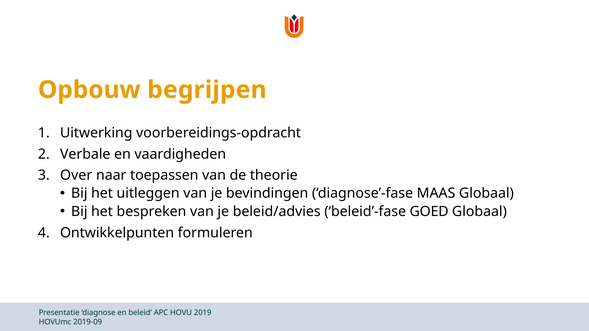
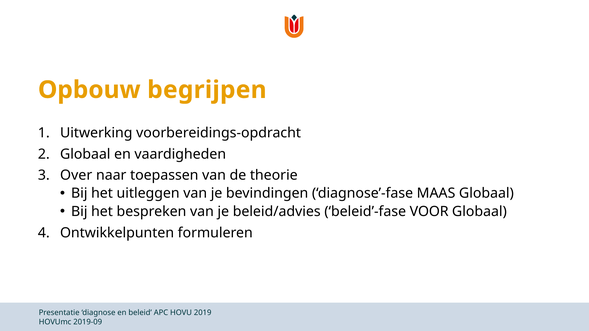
Verbale at (85, 154): Verbale -> Globaal
GOED: GOED -> VOOR
